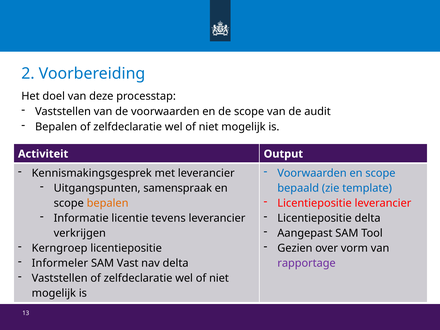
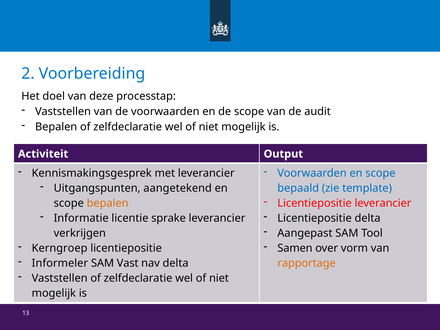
samenspraak: samenspraak -> aangetekend
tevens: tevens -> sprake
Gezien: Gezien -> Samen
rapportage colour: purple -> orange
